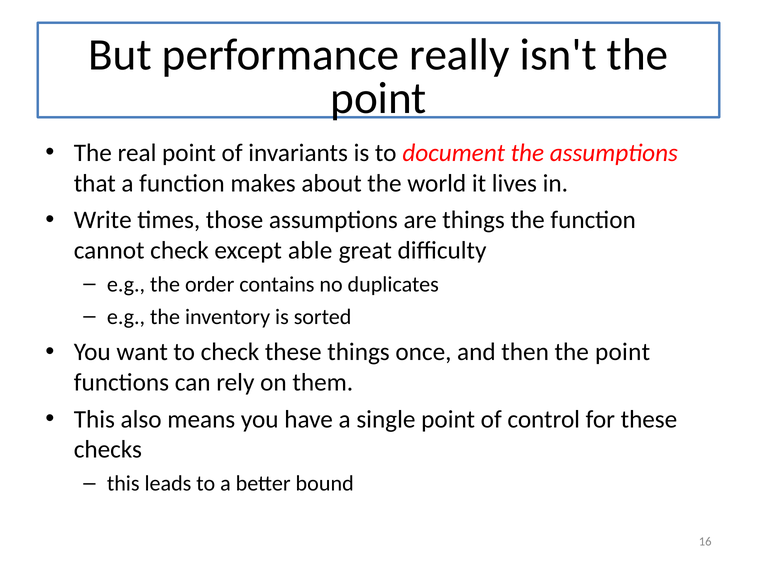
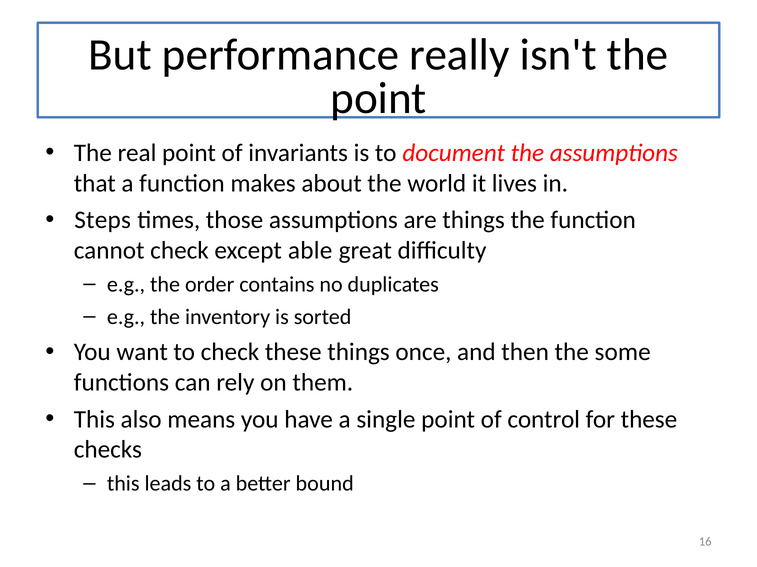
Write: Write -> Steps
then the point: point -> some
